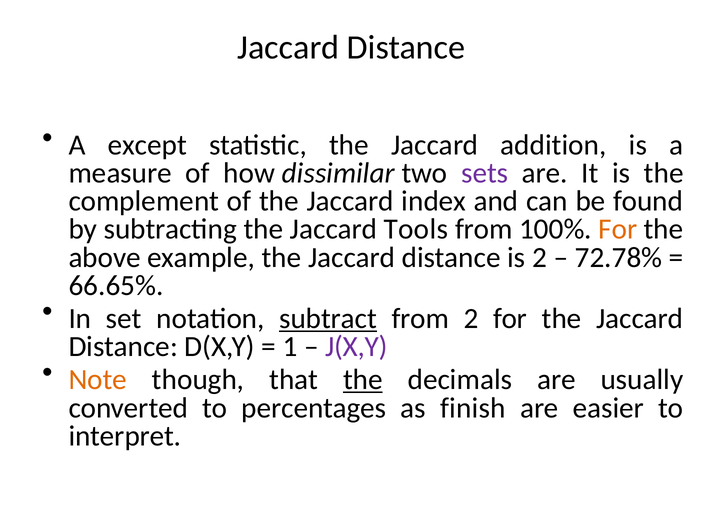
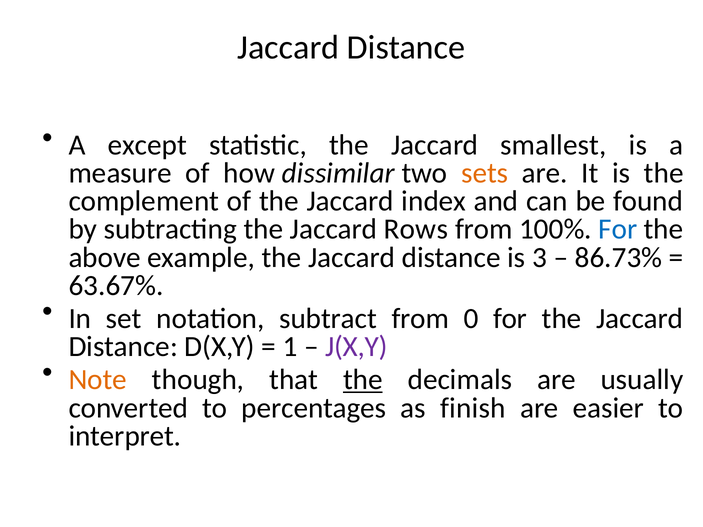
addition: addition -> smallest
sets colour: purple -> orange
Tools: Tools -> Rows
For at (618, 229) colour: orange -> blue
is 2: 2 -> 3
72.78%: 72.78% -> 86.73%
66.65%: 66.65% -> 63.67%
subtract underline: present -> none
from 2: 2 -> 0
